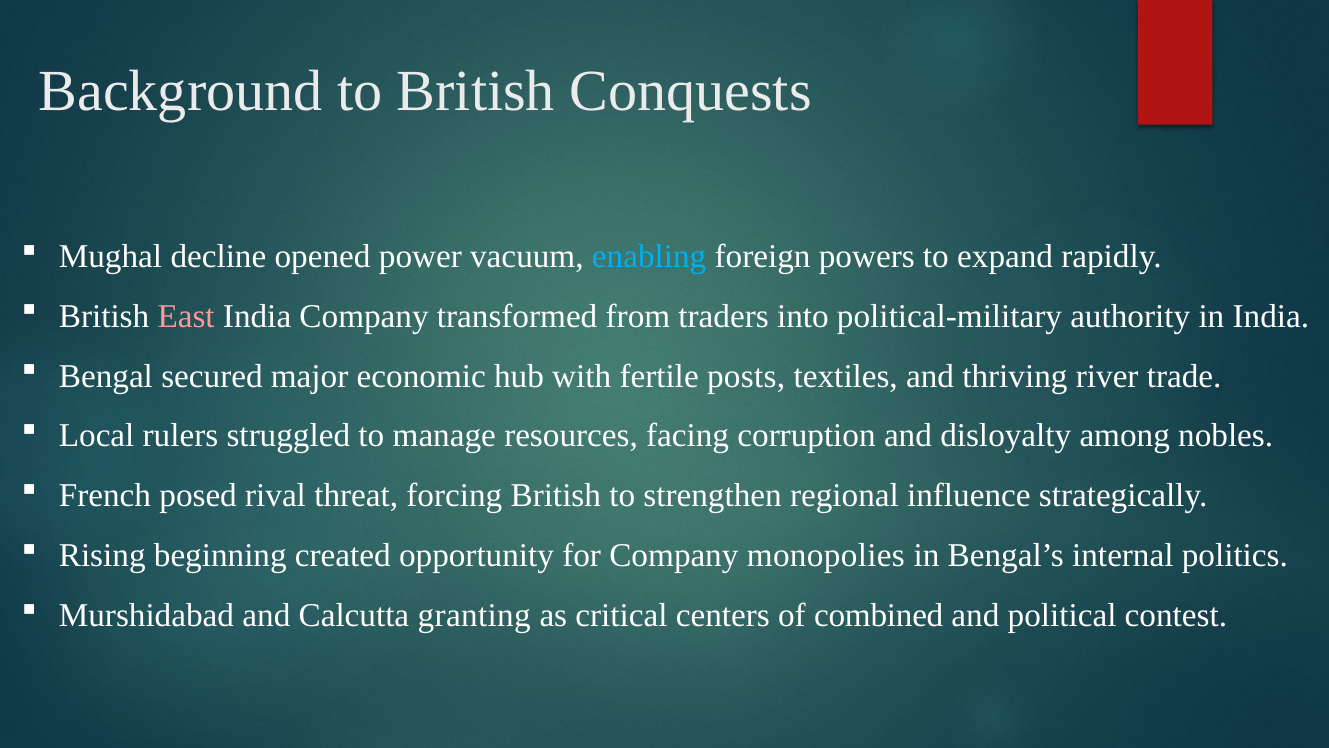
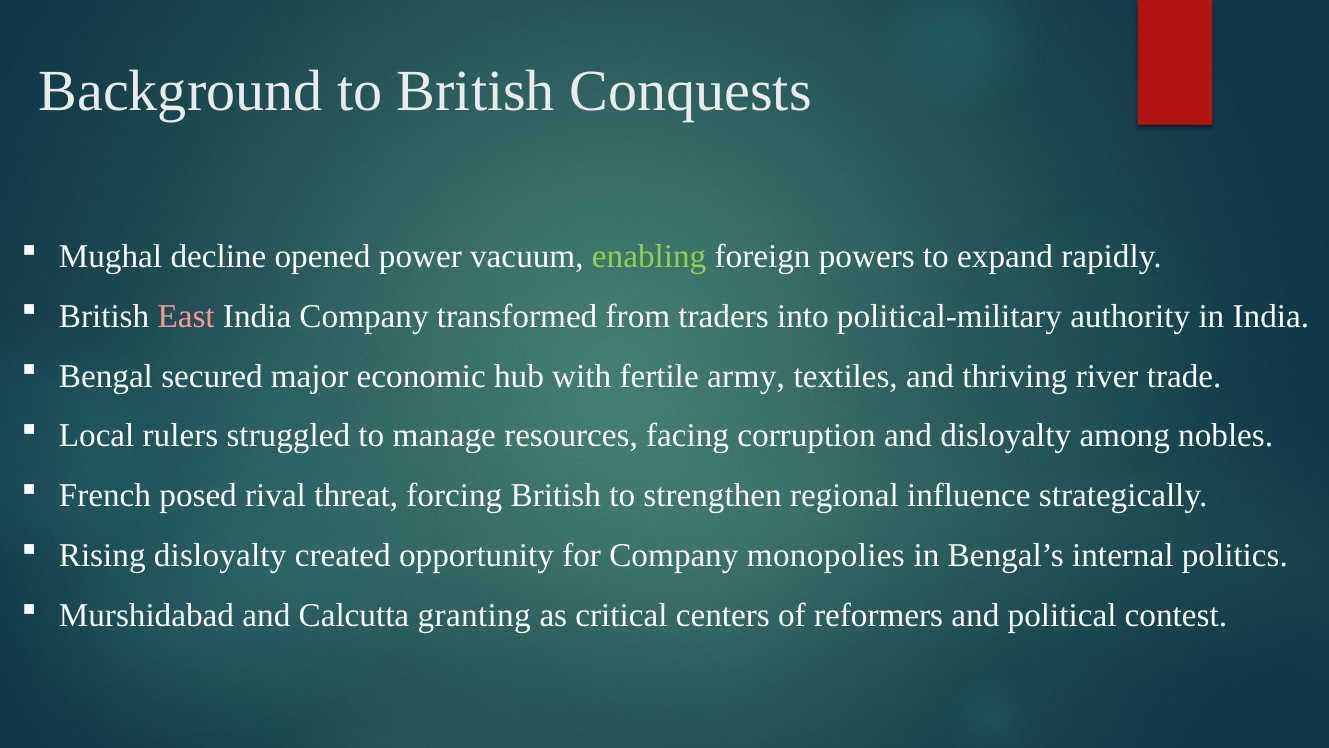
enabling colour: light blue -> light green
posts: posts -> army
Rising beginning: beginning -> disloyalty
combined: combined -> reformers
